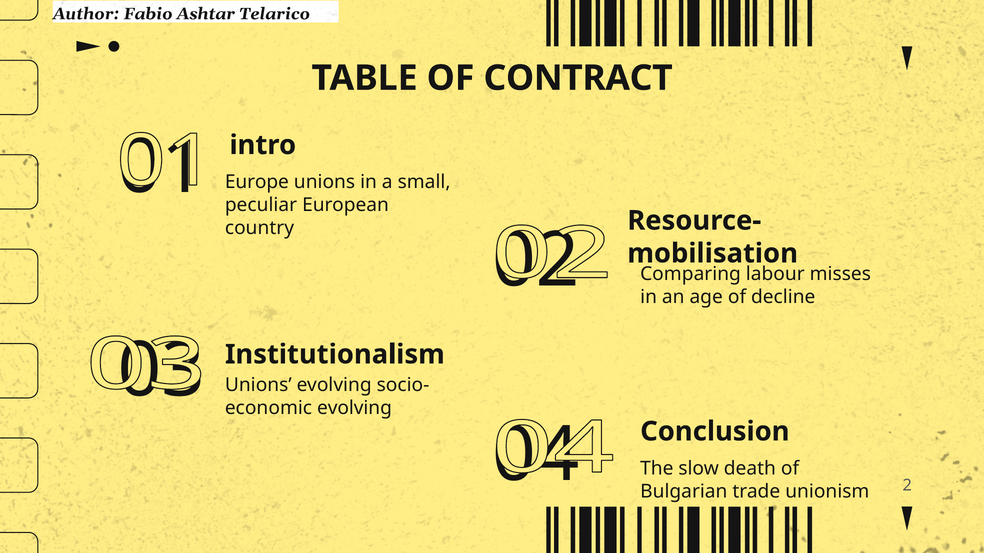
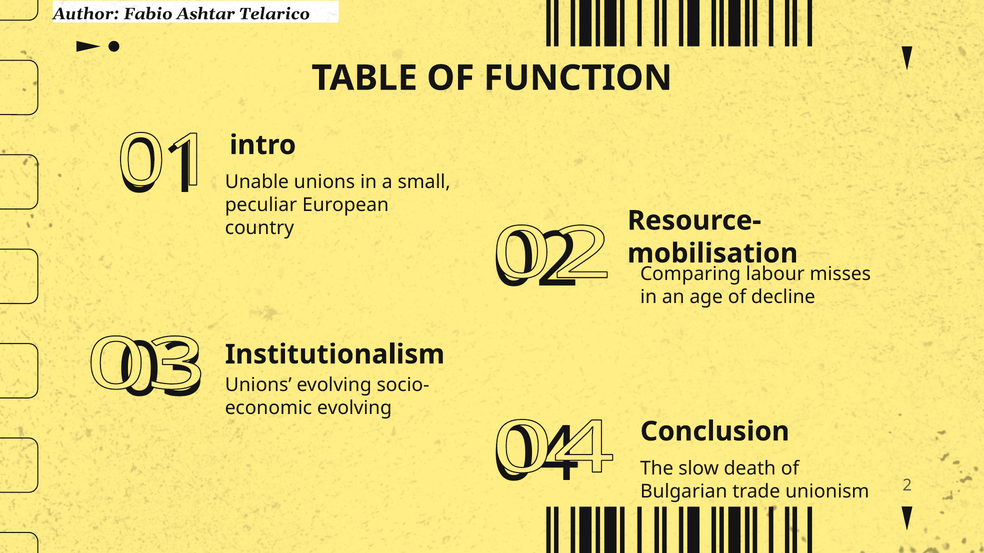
CONTRACT: CONTRACT -> FUNCTION
Europe: Europe -> Unable
